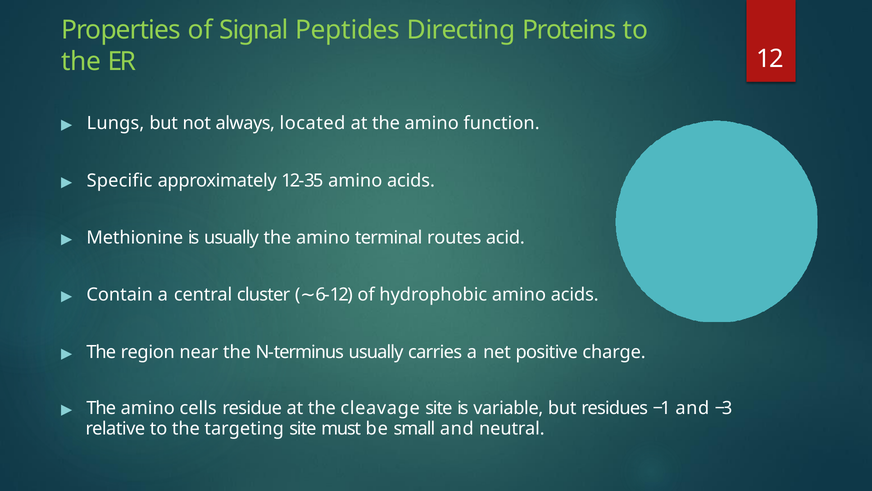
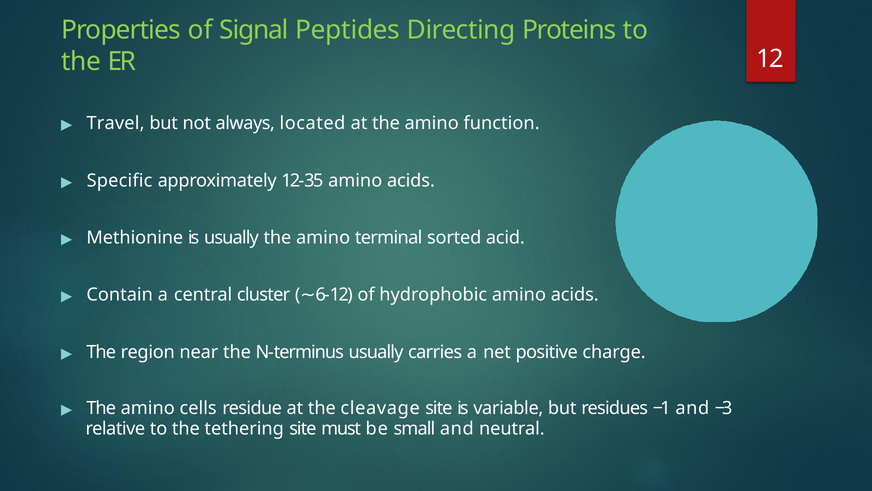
Lungs: Lungs -> Travel
routes: routes -> sorted
targeting: targeting -> tethering
